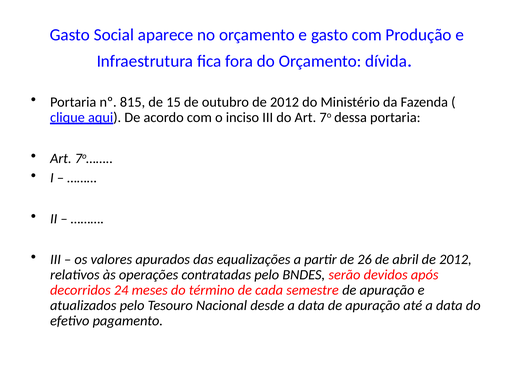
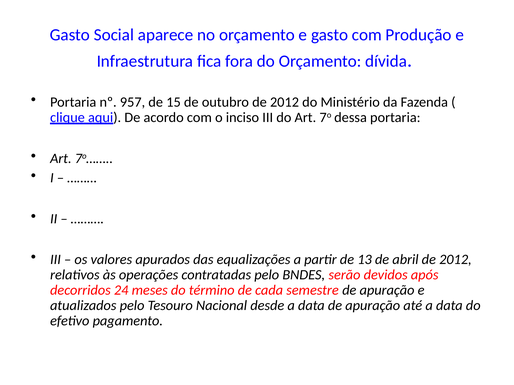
815: 815 -> 957
26: 26 -> 13
